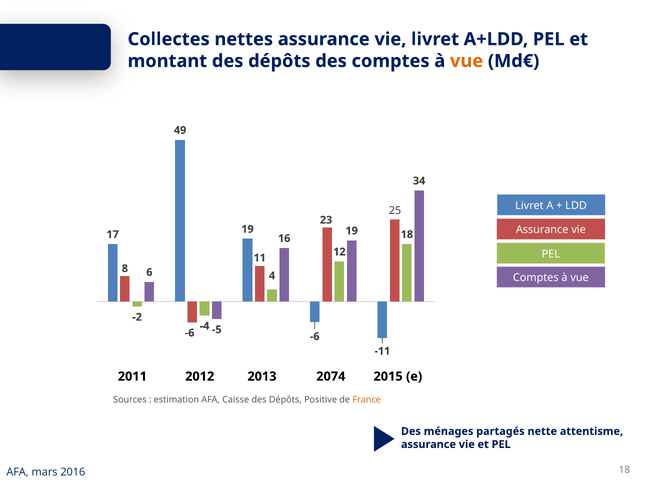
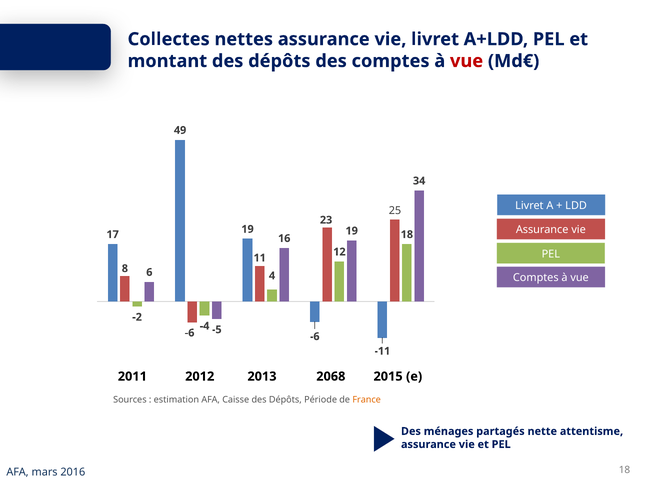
vue at (467, 61) colour: orange -> red
2074: 2074 -> 2068
Positive: Positive -> Période
